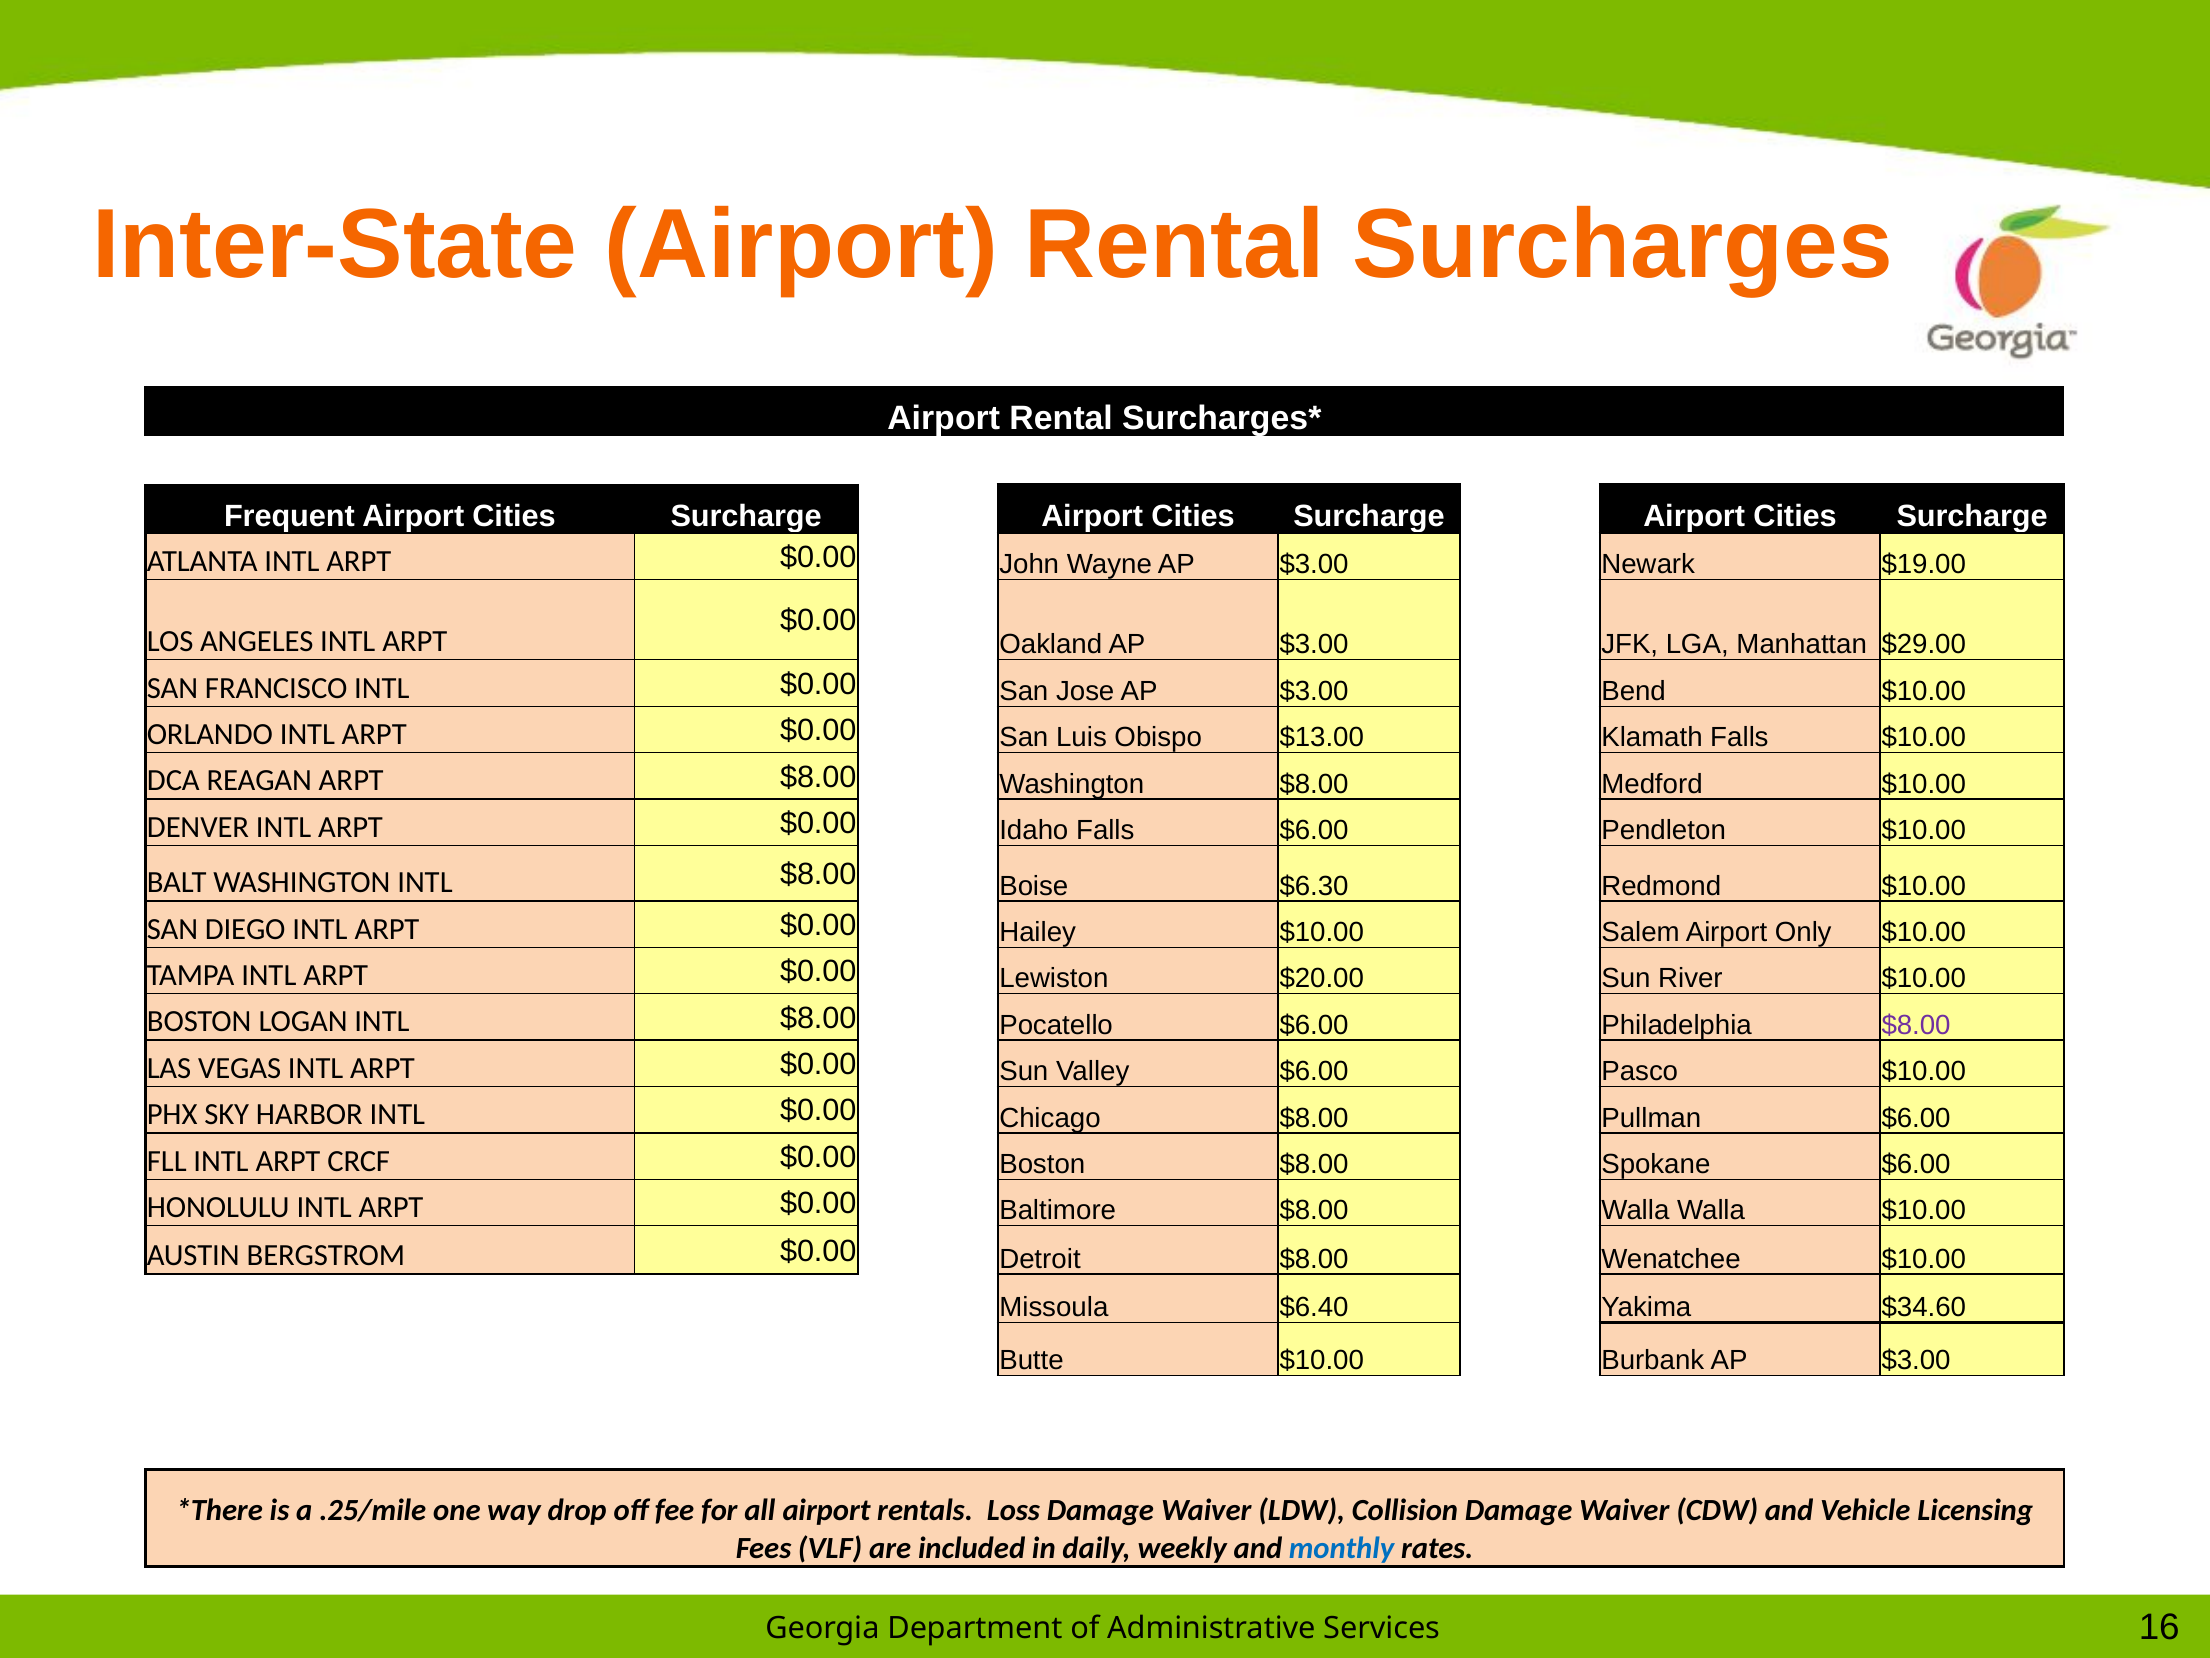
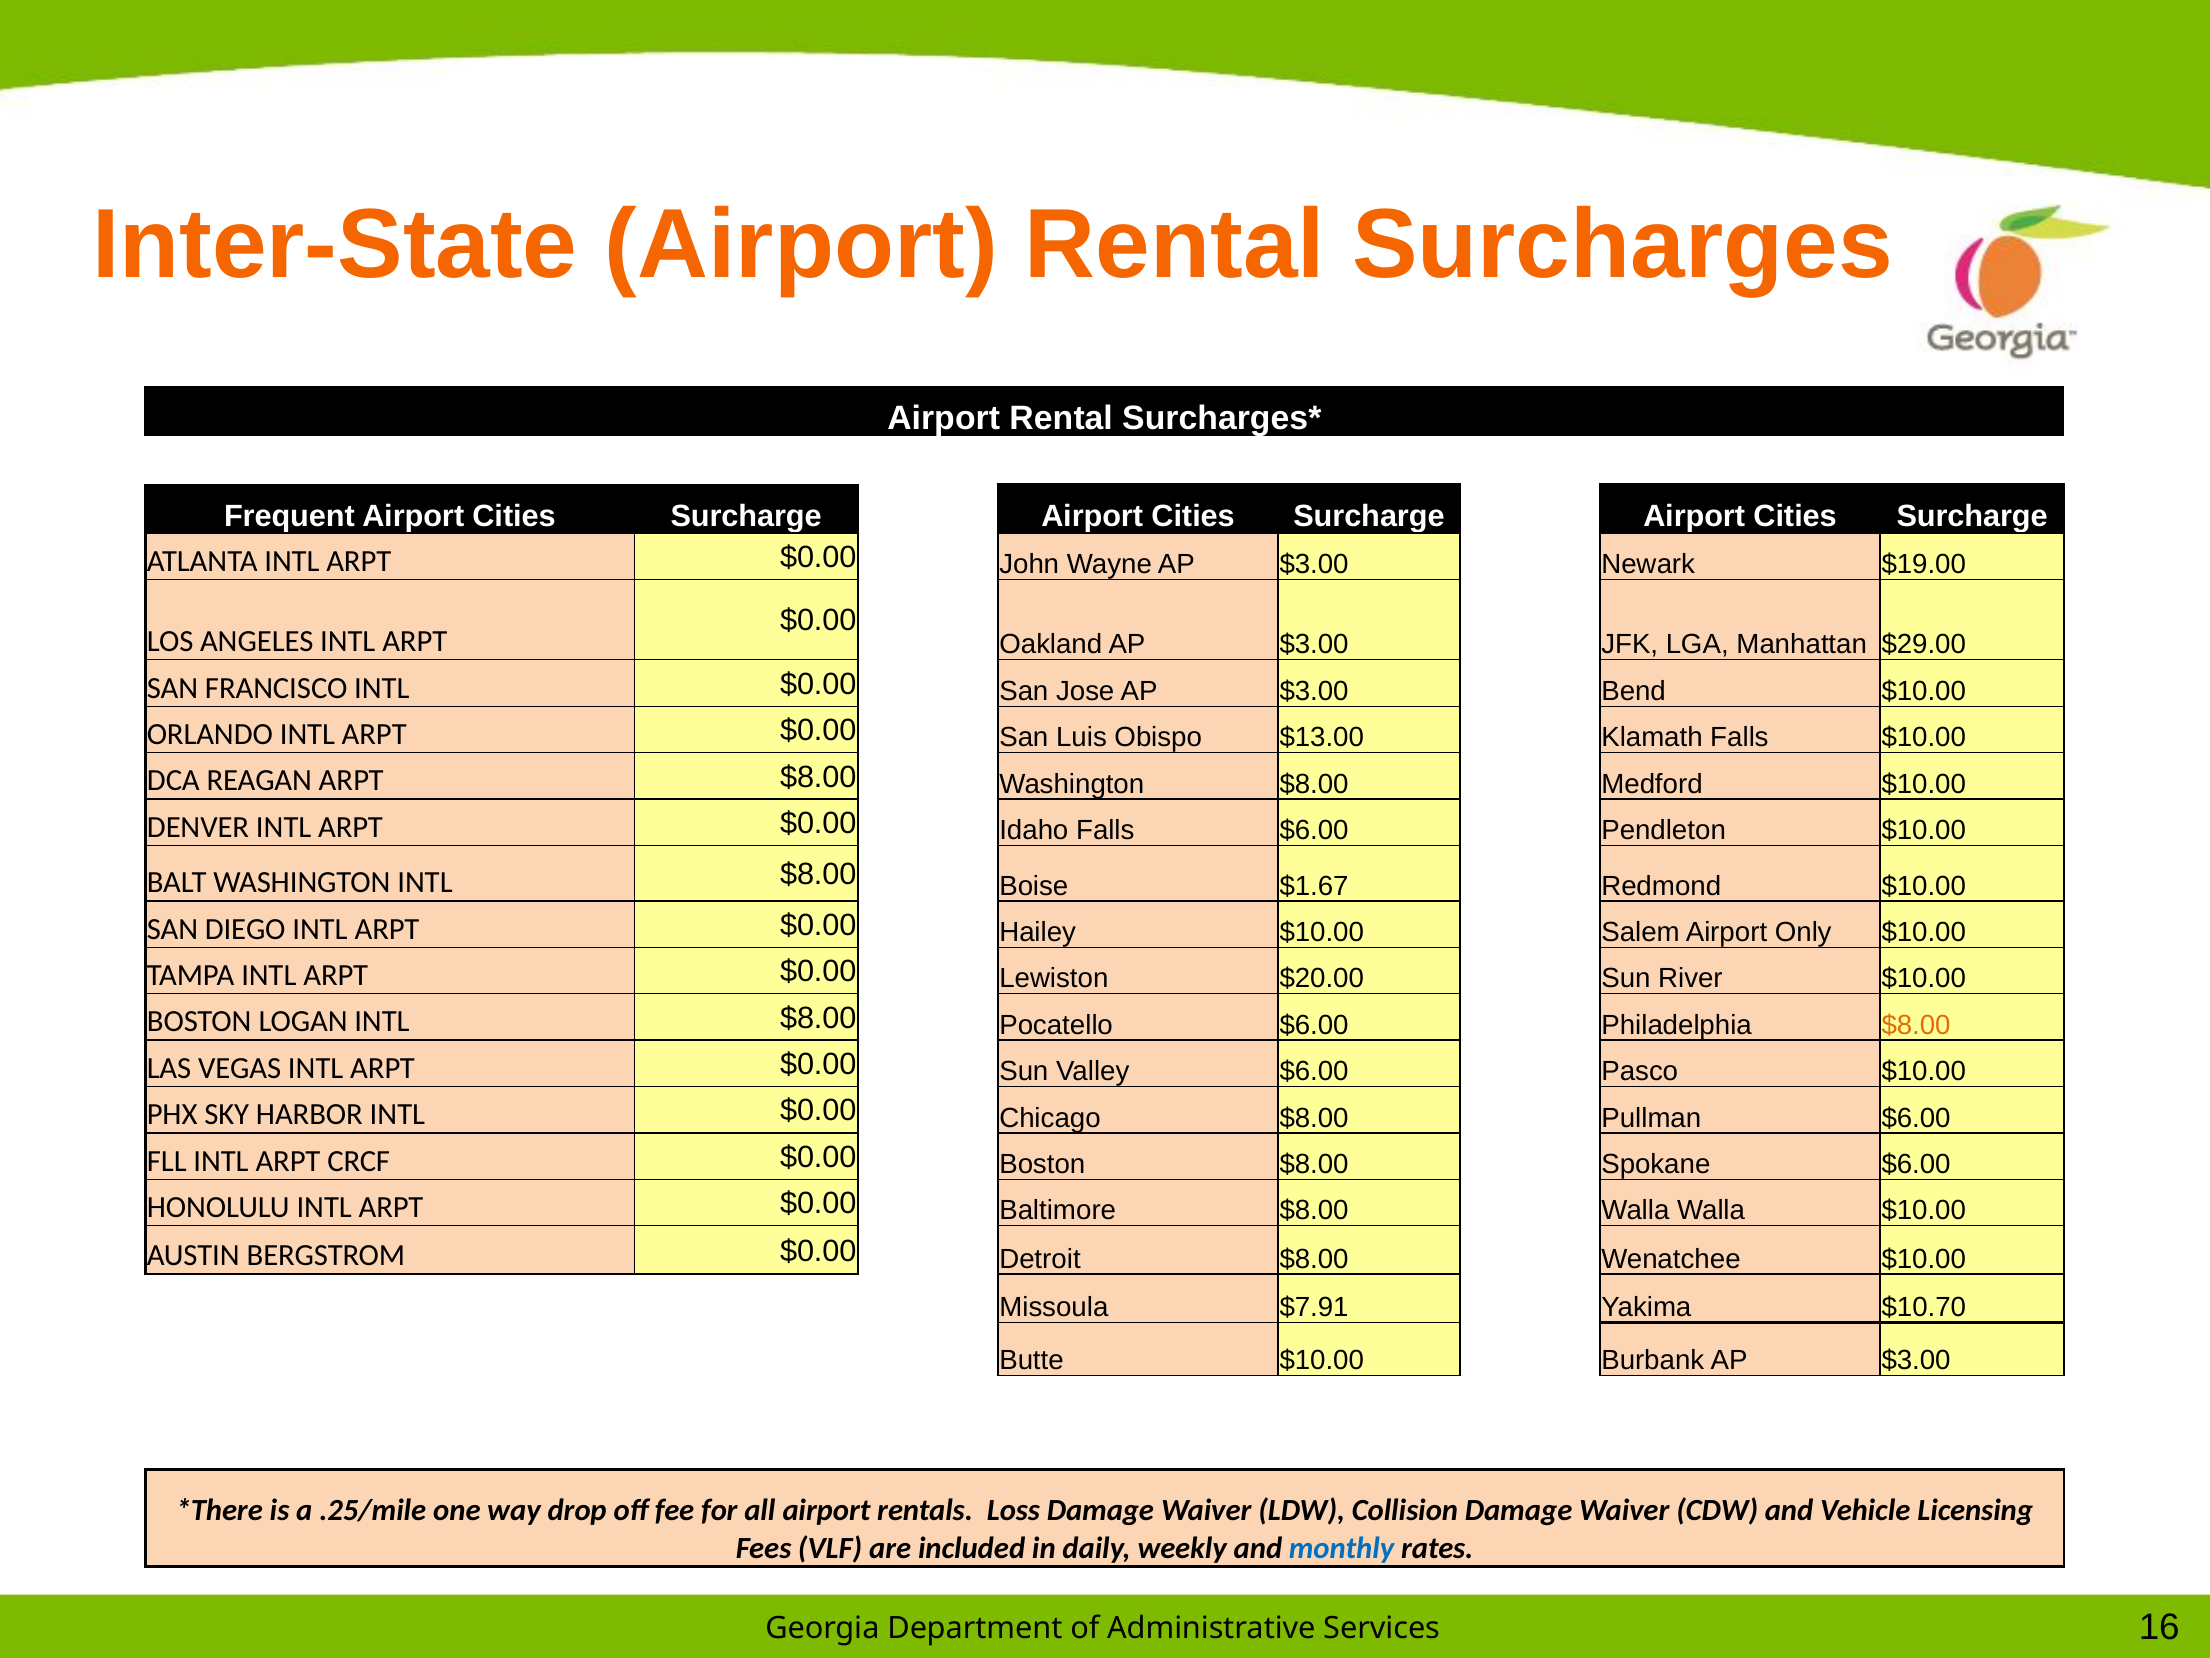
$6.30: $6.30 -> $1.67
$8.00 at (1916, 1025) colour: purple -> orange
$6.40: $6.40 -> $7.91
$34.60: $34.60 -> $10.70
